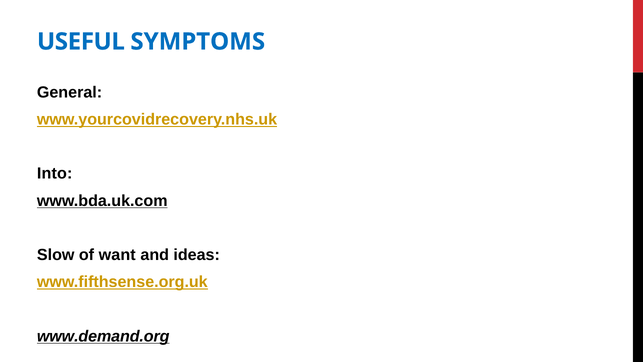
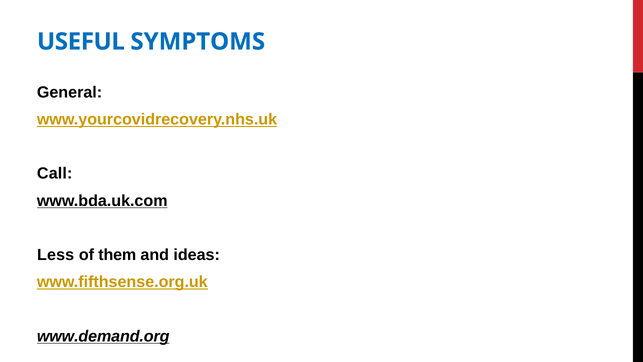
Into: Into -> Call
Slow: Slow -> Less
want: want -> them
